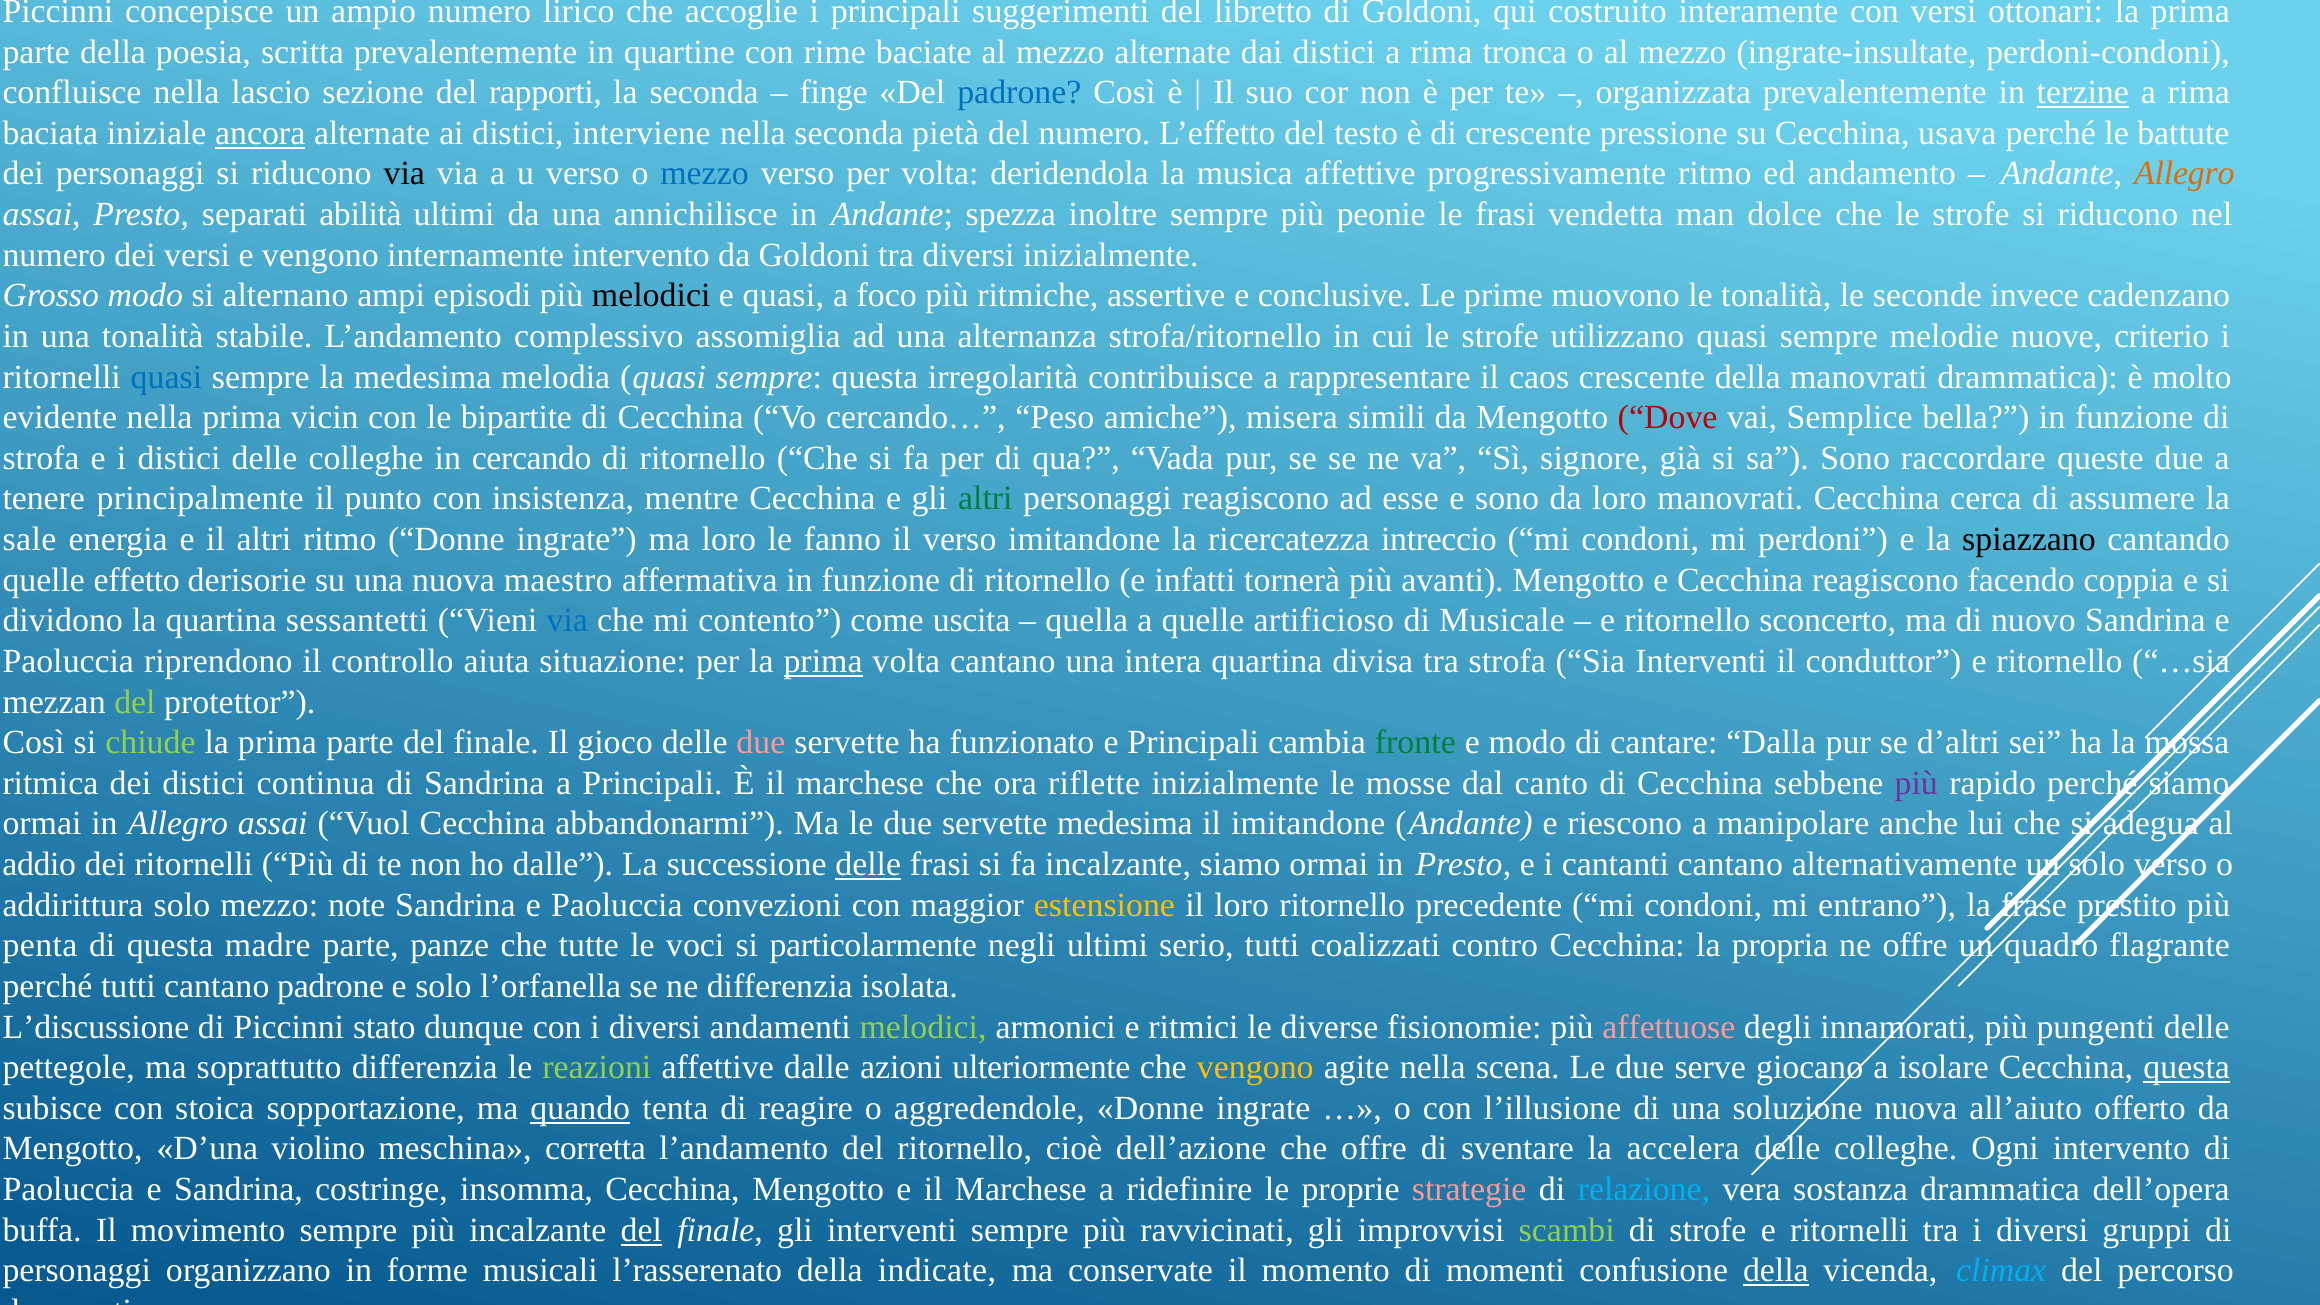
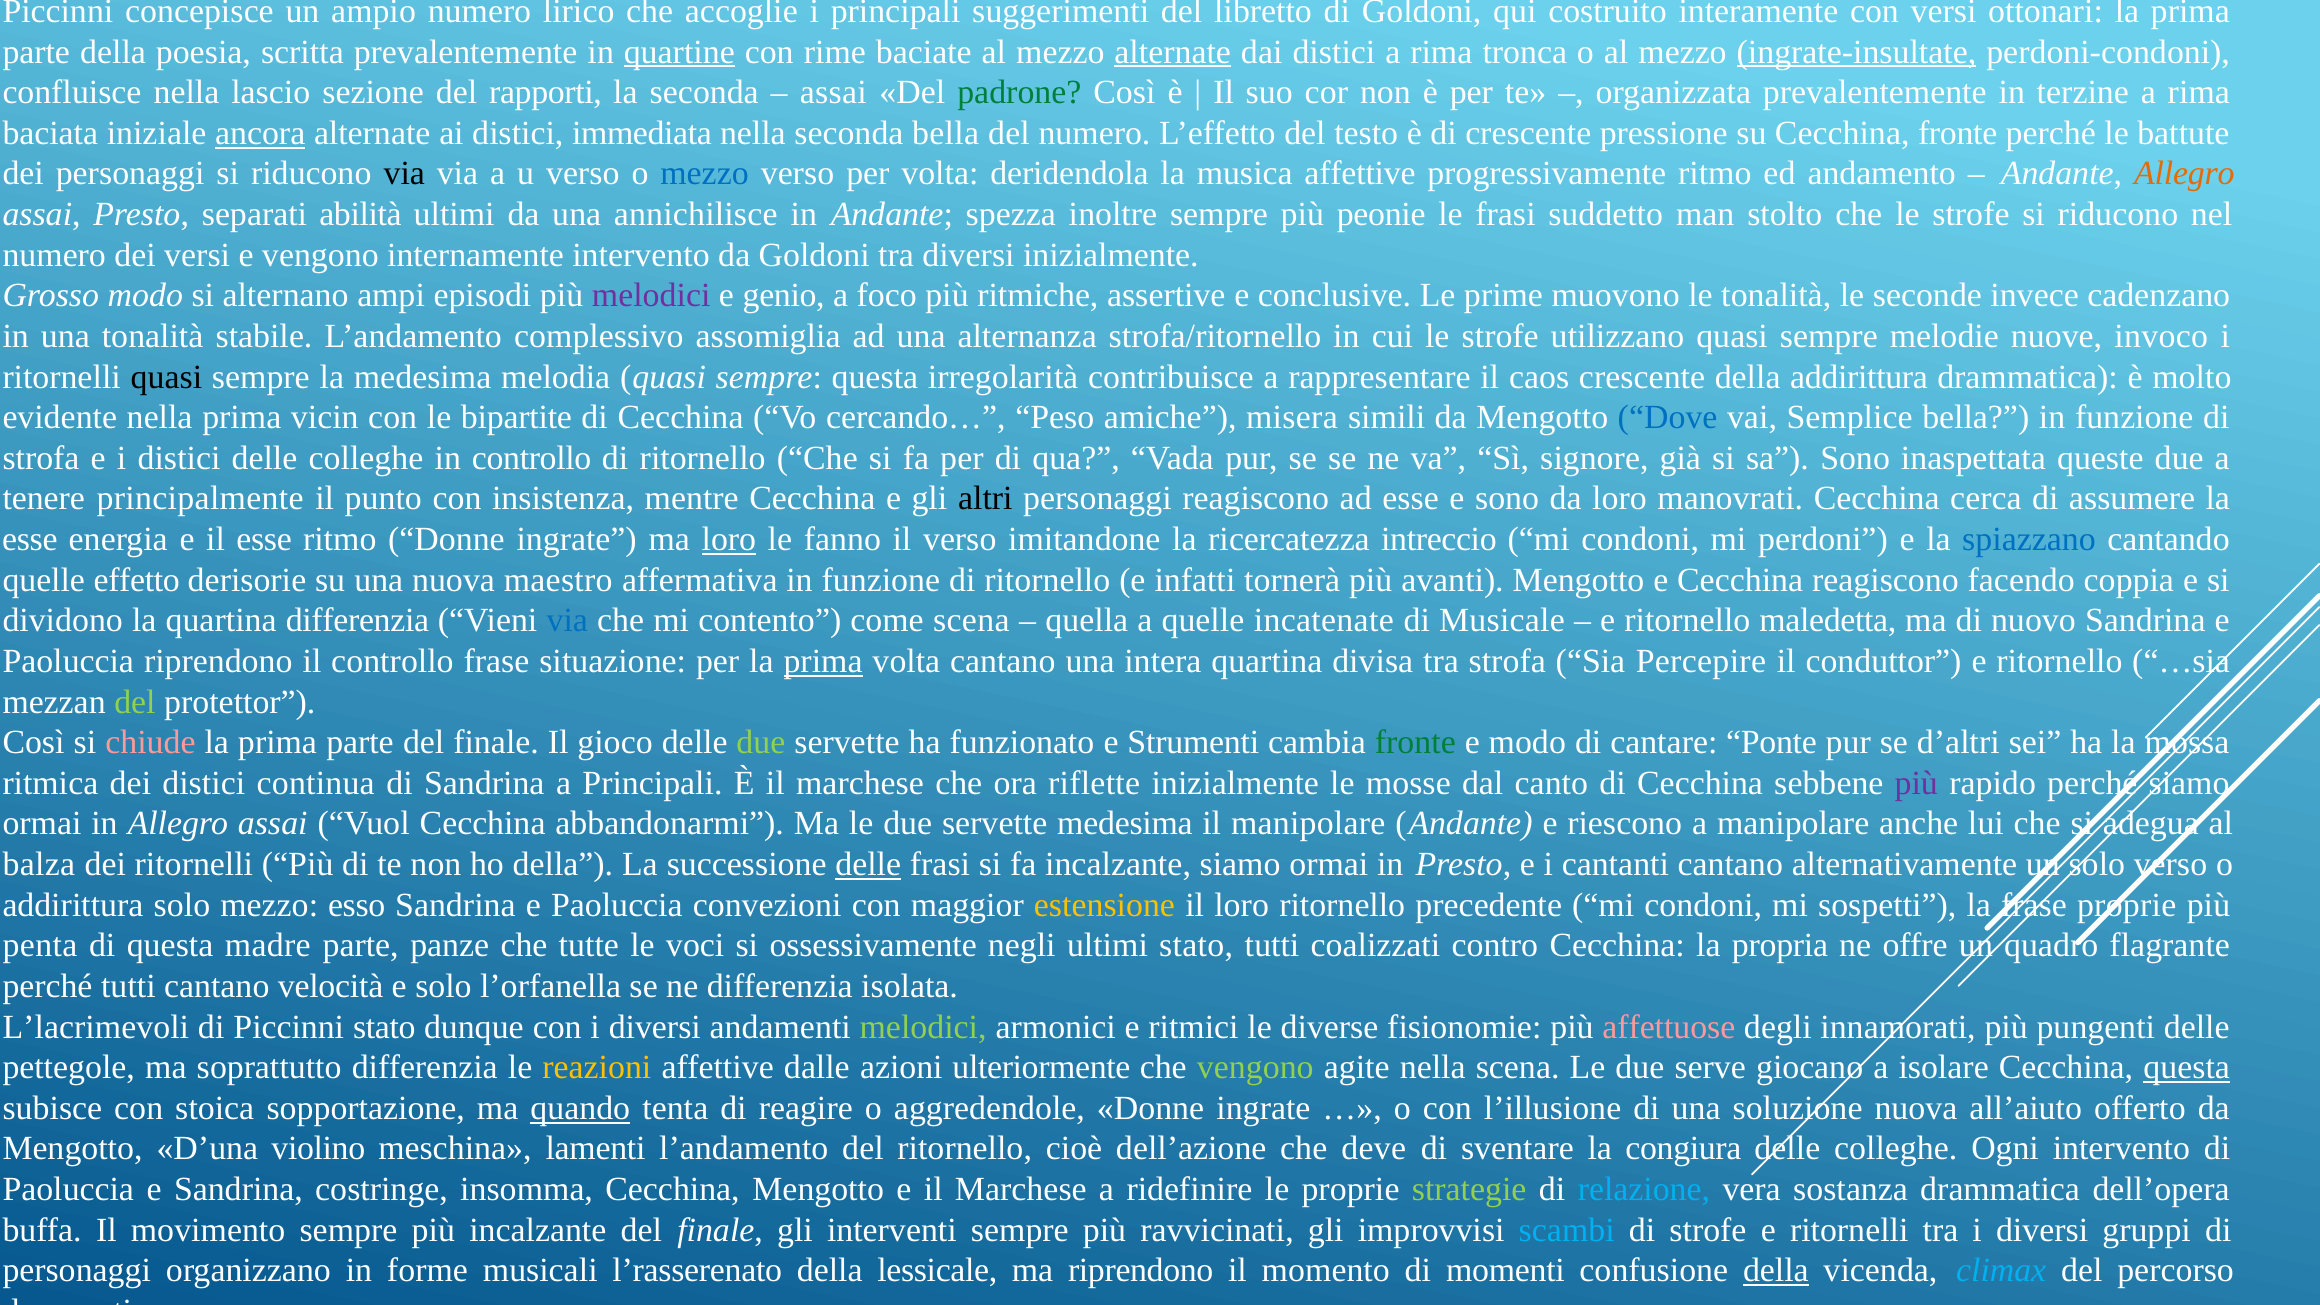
quartine underline: none -> present
alternate at (1173, 52) underline: none -> present
ingrate-insultate underline: none -> present
finge at (834, 93): finge -> assai
padrone at (1019, 93) colour: blue -> green
terzine underline: present -> none
interviene: interviene -> immediata
seconda pietà: pietà -> bella
Cecchina usava: usava -> fronte
vendetta: vendetta -> suddetto
dolce: dolce -> stolto
melodici at (651, 296) colour: black -> purple
e quasi: quasi -> genio
criterio: criterio -> invoco
quasi at (166, 377) colour: blue -> black
della manovrati: manovrati -> addirittura
Dove colour: red -> blue
in cercando: cercando -> controllo
raccordare: raccordare -> inaspettata
altri at (985, 499) colour: green -> black
sale at (30, 539): sale -> esse
il altri: altri -> esse
loro at (729, 539) underline: none -> present
spiazzano colour: black -> blue
quartina sessantetti: sessantetti -> differenzia
come uscita: uscita -> scena
artificioso: artificioso -> incatenate
sconcerto: sconcerto -> maledetta
controllo aiuta: aiuta -> frase
Sia Interventi: Interventi -> Percepire
chiude colour: light green -> pink
due at (761, 743) colour: pink -> light green
e Principali: Principali -> Strumenti
Dalla: Dalla -> Ponte
il imitandone: imitandone -> manipolare
addio: addio -> balza
ho dalle: dalle -> della
note: note -> esso
entrano: entrano -> sospetti
frase prestito: prestito -> proprie
particolarmente: particolarmente -> ossessivamente
ultimi serio: serio -> stato
cantano padrone: padrone -> velocità
L’discussione: L’discussione -> L’lacrimevoli
reazioni colour: light green -> yellow
vengono at (1255, 1067) colour: yellow -> light green
corretta: corretta -> lamenti
che offre: offre -> deve
accelera: accelera -> congiura
strategie colour: pink -> light green
del at (641, 1230) underline: present -> none
scambi colour: light green -> light blue
indicate: indicate -> lessicale
ma conservate: conservate -> riprendono
